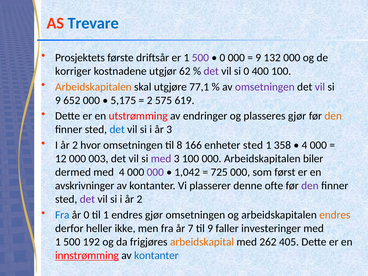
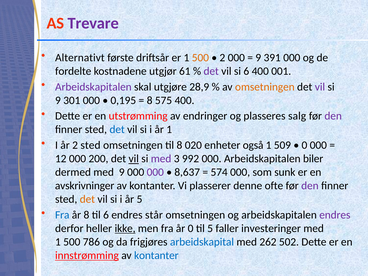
Trevare colour: blue -> purple
Prosjektets: Prosjektets -> Alternativt
500 at (200, 58) colour: purple -> orange
0 at (222, 58): 0 -> 2
132: 132 -> 391
korriger: korriger -> fordelte
62: 62 -> 61
si 0: 0 -> 6
400 100: 100 -> 001
Arbeidskapitalen at (93, 87) colour: orange -> purple
77,1: 77,1 -> 28,9
omsetningen at (265, 87) colour: purple -> orange
652: 652 -> 301
5,175: 5,175 -> 0,195
2 at (150, 100): 2 -> 8
575 619: 619 -> 400
plasseres gjør: gjør -> salg
den at (333, 116) colour: orange -> purple
år 3: 3 -> 1
2 hvor: hvor -> sted
166: 166 -> 020
enheter sted: sted -> også
358: 358 -> 509
4 at (304, 145): 4 -> 0
003: 003 -> 200
vil at (134, 159) underline: none -> present
3 100: 100 -> 992
med 4: 4 -> 9
1,042: 1,042 -> 8,637
725: 725 -> 574
først: først -> sunk
det at (87, 199) colour: purple -> orange
si i år 2: 2 -> 5
år 0: 0 -> 8
til 1: 1 -> 6
endres gjør: gjør -> står
endres at (335, 215) colour: orange -> purple
ikke underline: none -> present
år 7: 7 -> 0
til 9: 9 -> 5
192: 192 -> 786
arbeidskapital colour: orange -> blue
405: 405 -> 502
